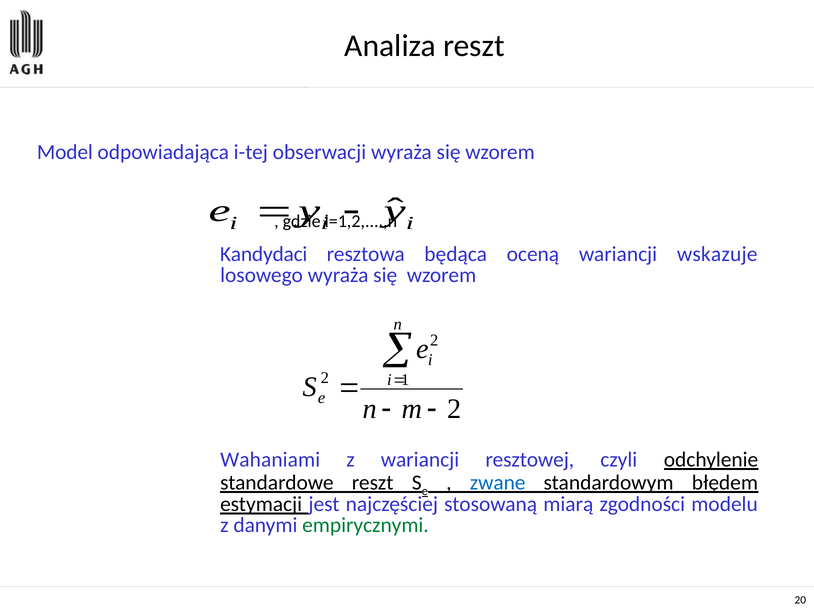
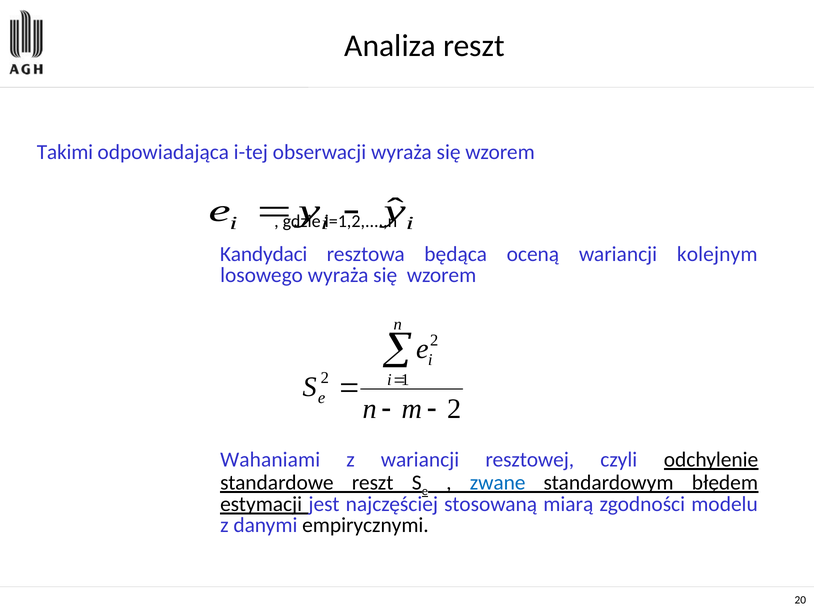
Model: Model -> Takimi
wskazuje: wskazuje -> kolejnym
empirycznymi colour: green -> black
